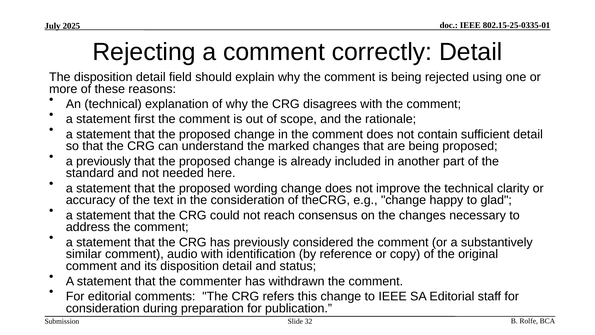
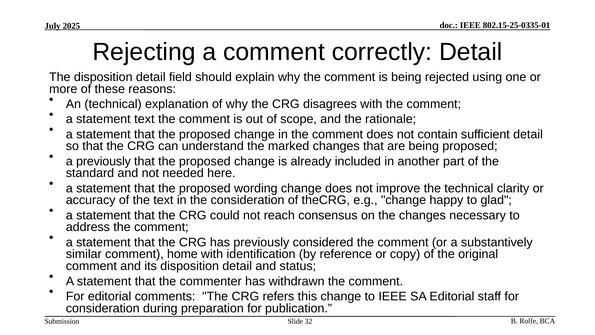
statement first: first -> text
audio: audio -> home
